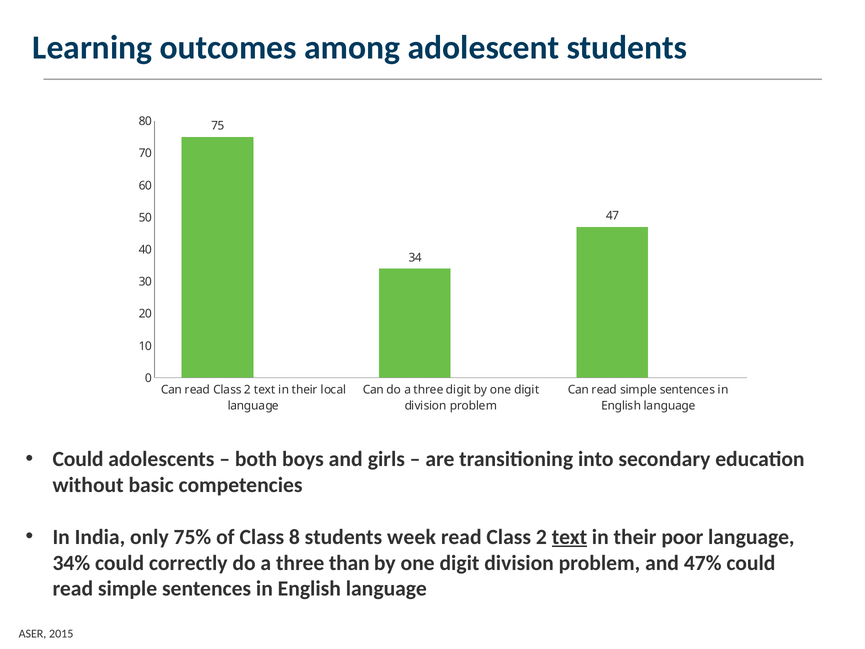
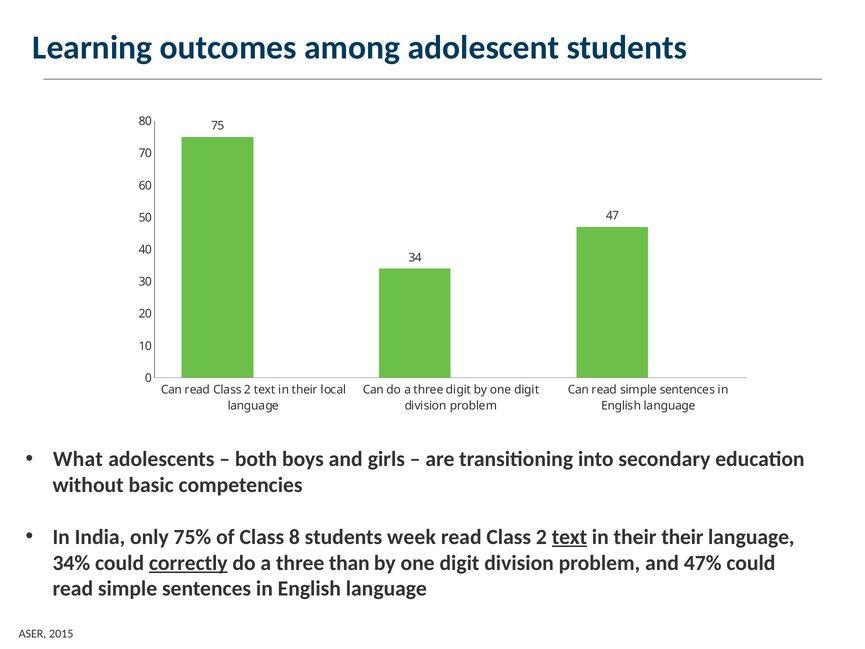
Could at (78, 459): Could -> What
their poor: poor -> their
correctly underline: none -> present
